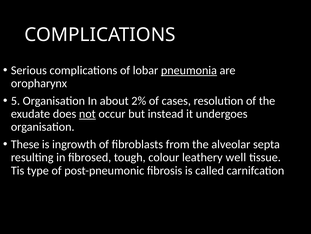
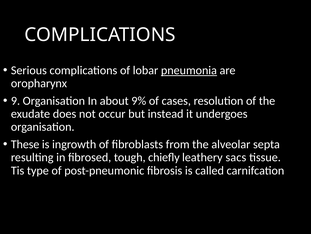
5: 5 -> 9
2%: 2% -> 9%
not underline: present -> none
colour: colour -> chieﬂy
well: well -> sacs
